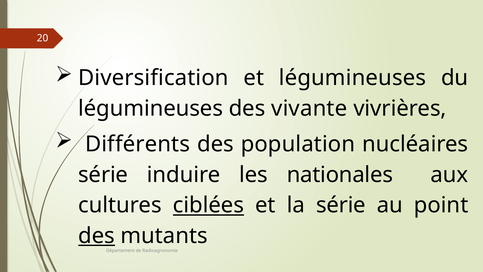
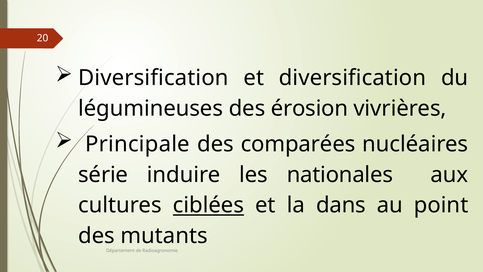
et légumineuses: légumineuses -> diversification
vivante: vivante -> érosion
Différents: Différents -> Principale
population: population -> comparées
la série: série -> dans
des at (97, 236) underline: present -> none
